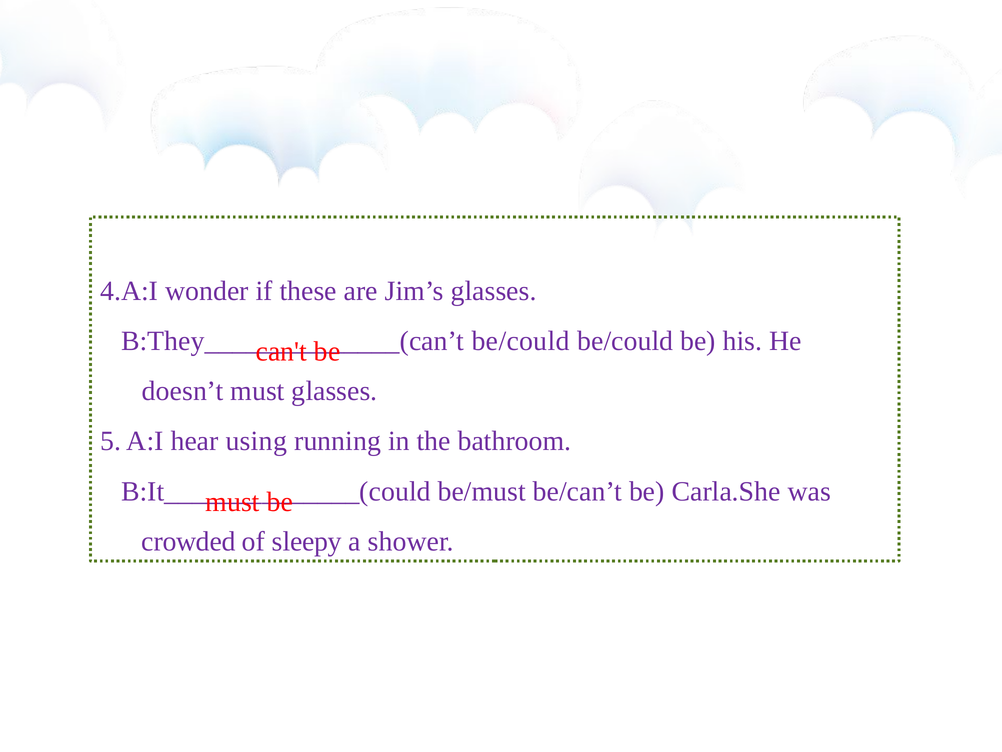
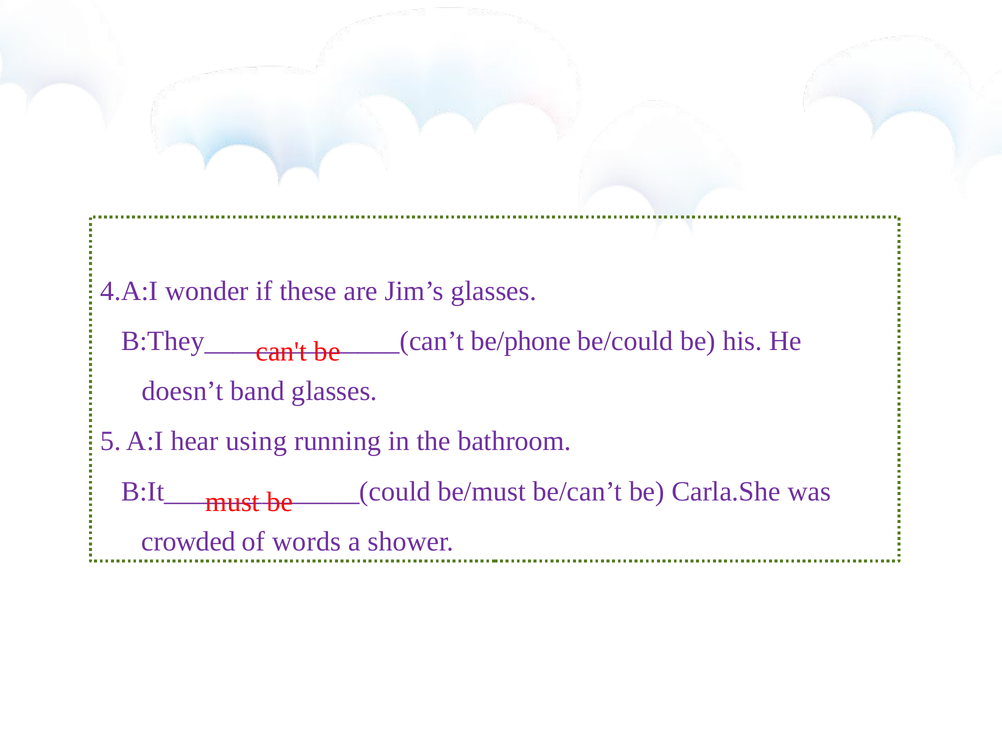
be/could at (521, 341): be/could -> be/phone
doesn’t must: must -> band
sleepy: sleepy -> words
